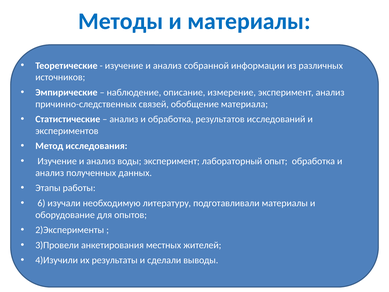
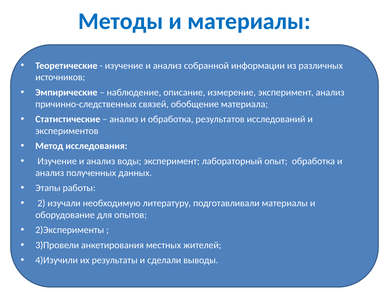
6: 6 -> 2
